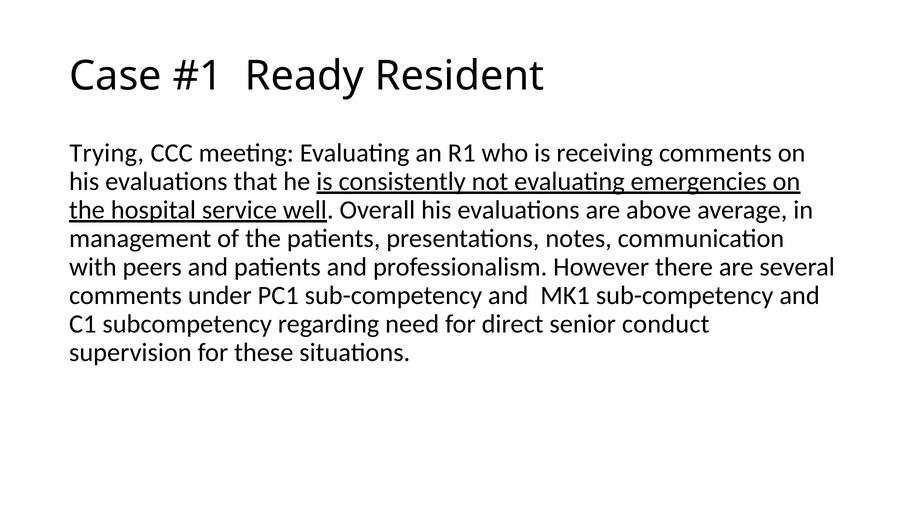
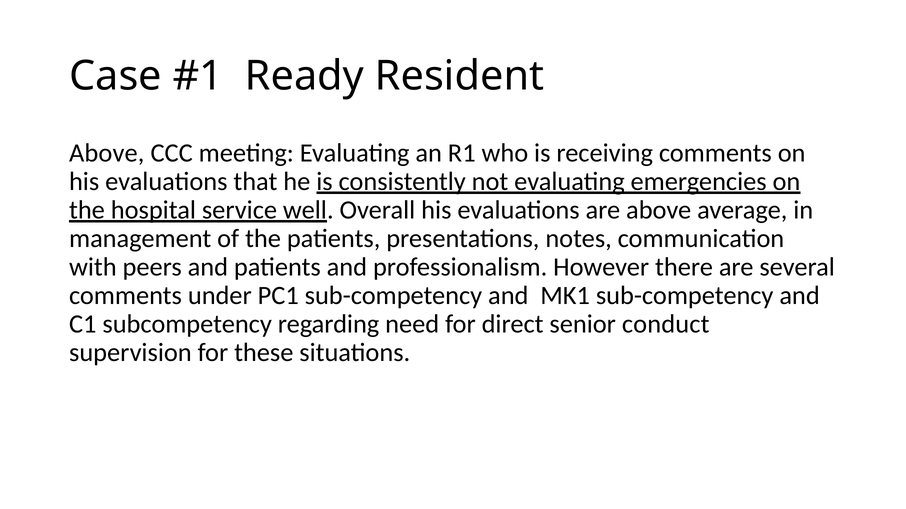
Trying at (107, 153): Trying -> Above
